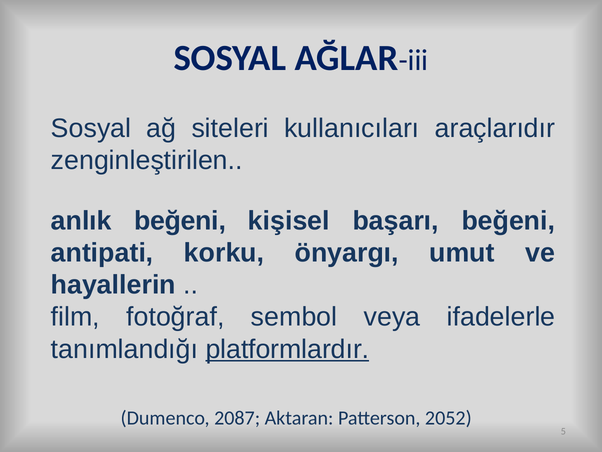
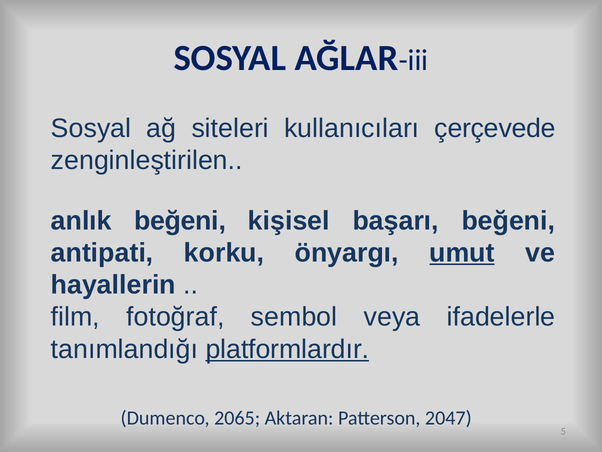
araçlarıdır: araçlarıdır -> çerçevede
umut underline: none -> present
2087: 2087 -> 2065
2052: 2052 -> 2047
